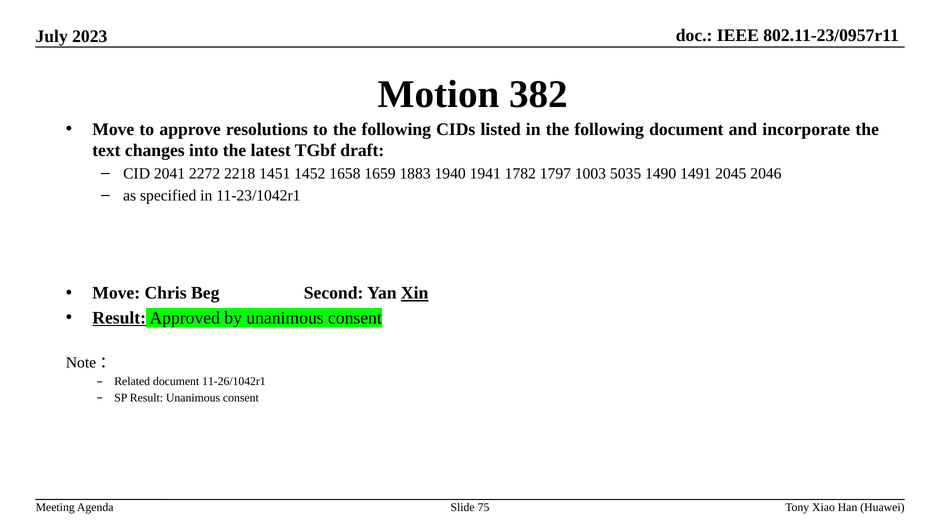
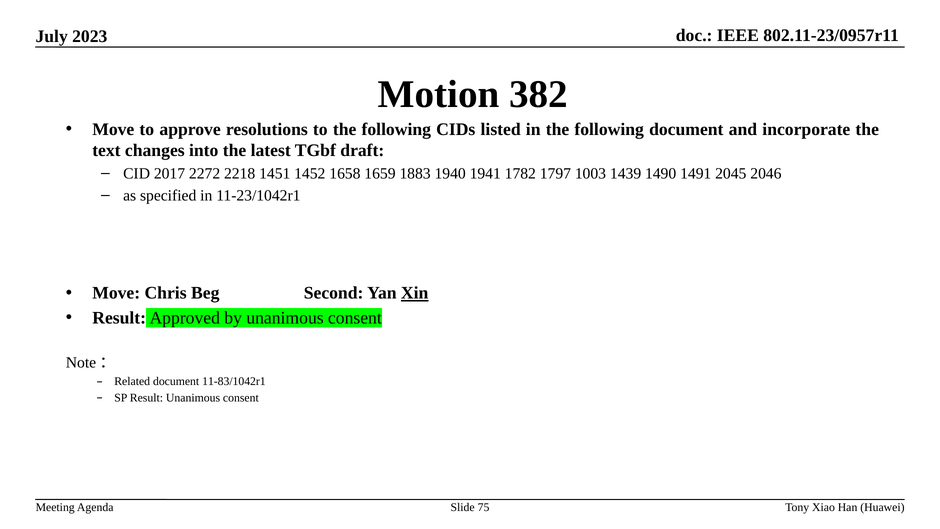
2041: 2041 -> 2017
5035: 5035 -> 1439
Result at (119, 318) underline: present -> none
11-26/1042r1: 11-26/1042r1 -> 11-83/1042r1
